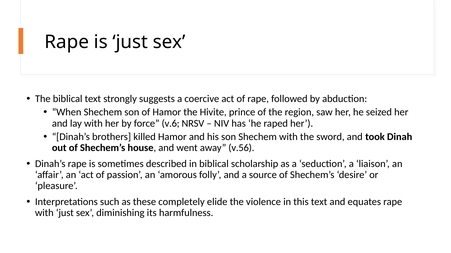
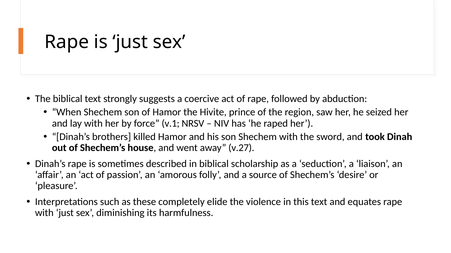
v.6: v.6 -> v.1
v.56: v.56 -> v.27
